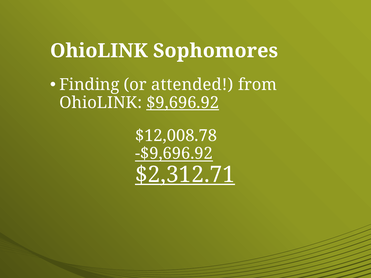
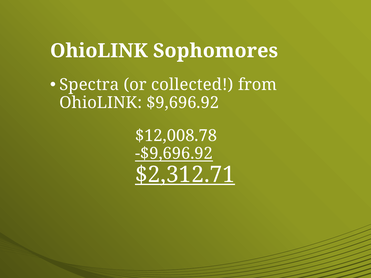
Finding: Finding -> Spectra
attended: attended -> collected
$9,696.92 underline: present -> none
